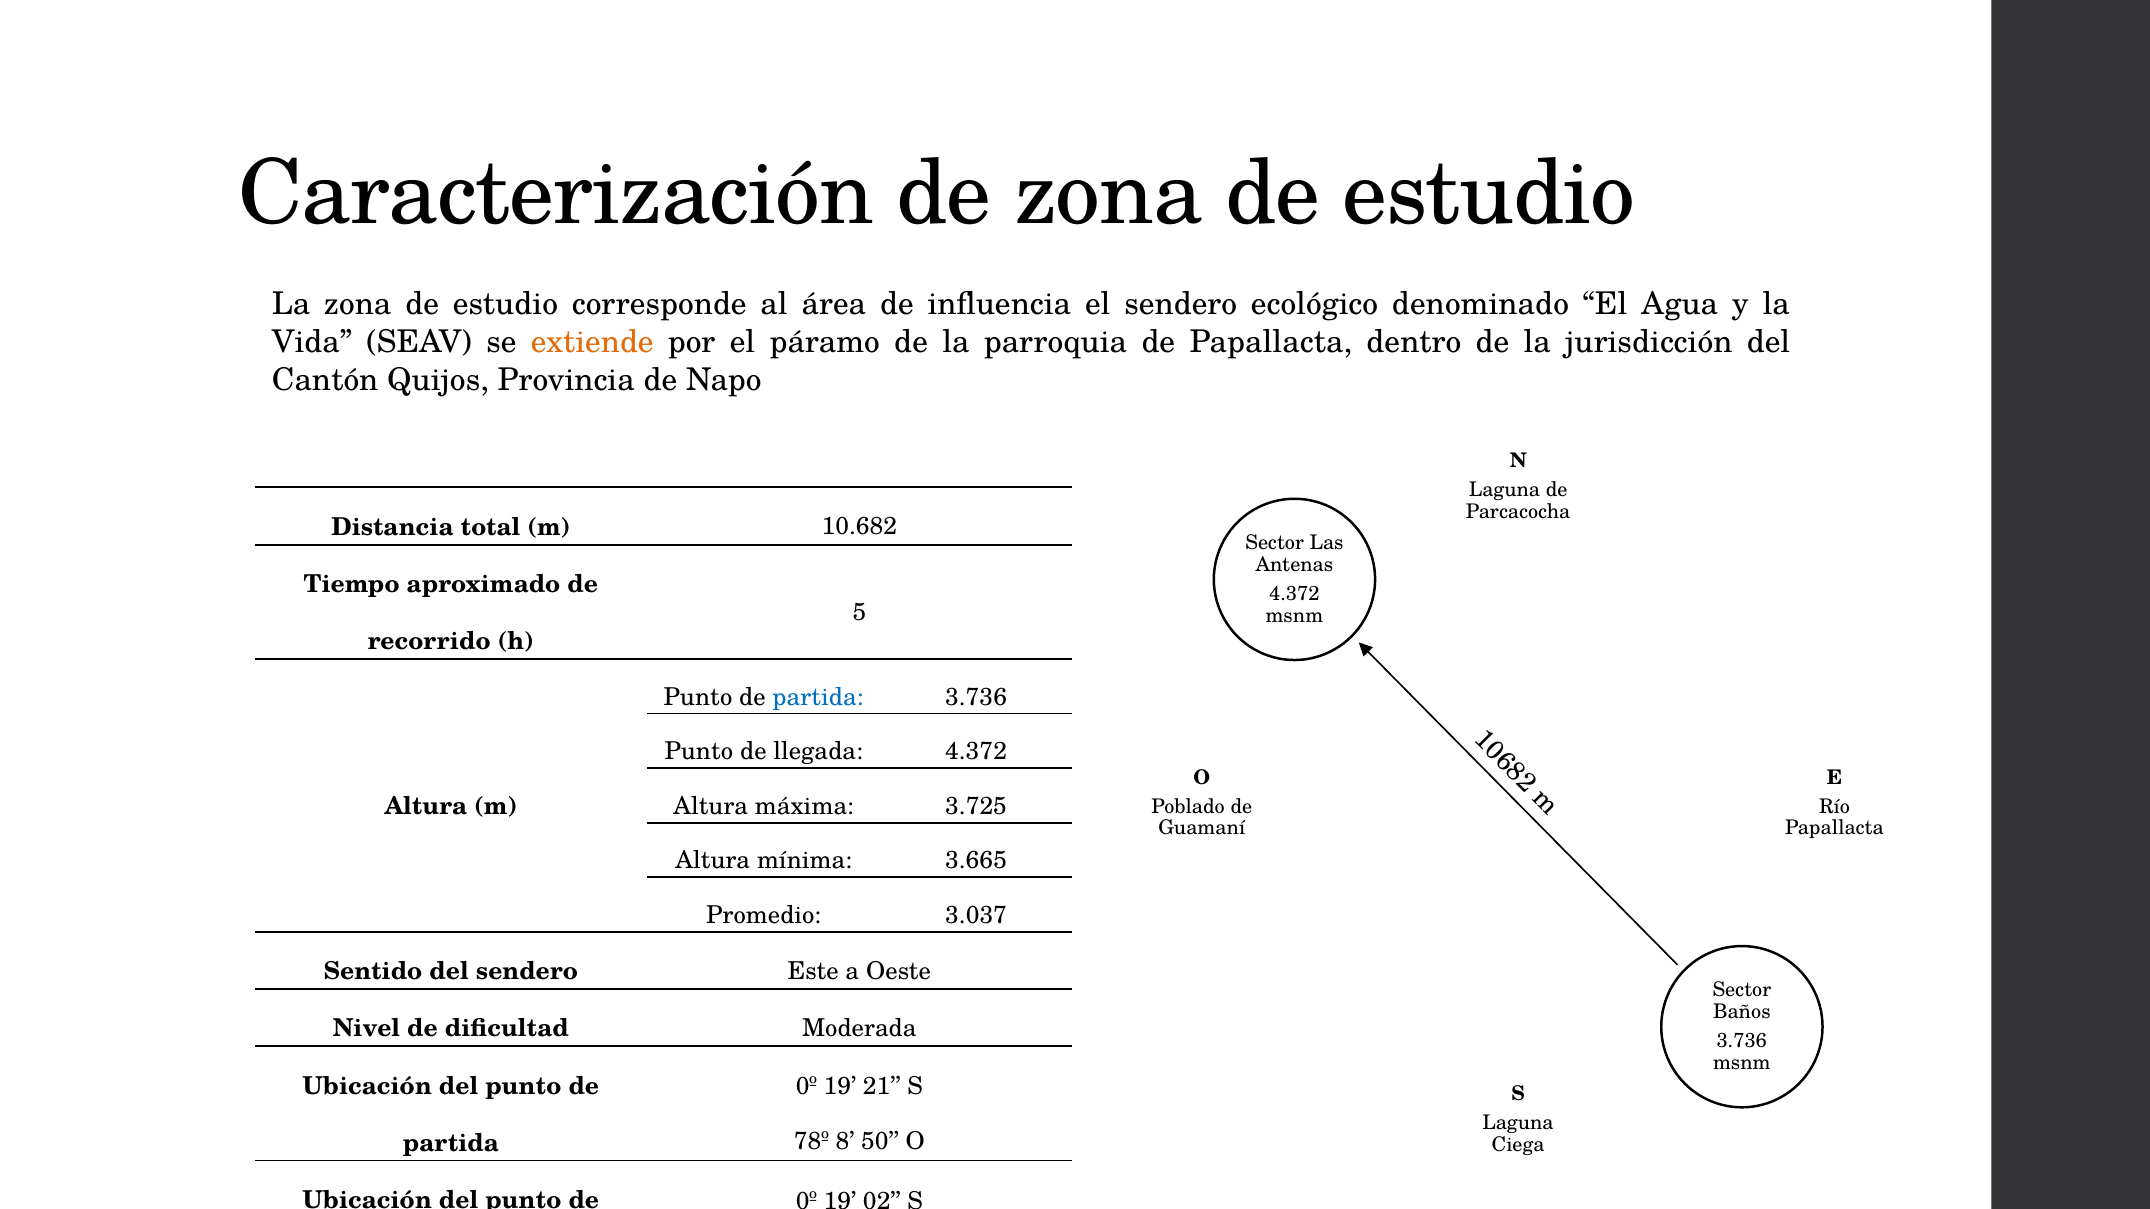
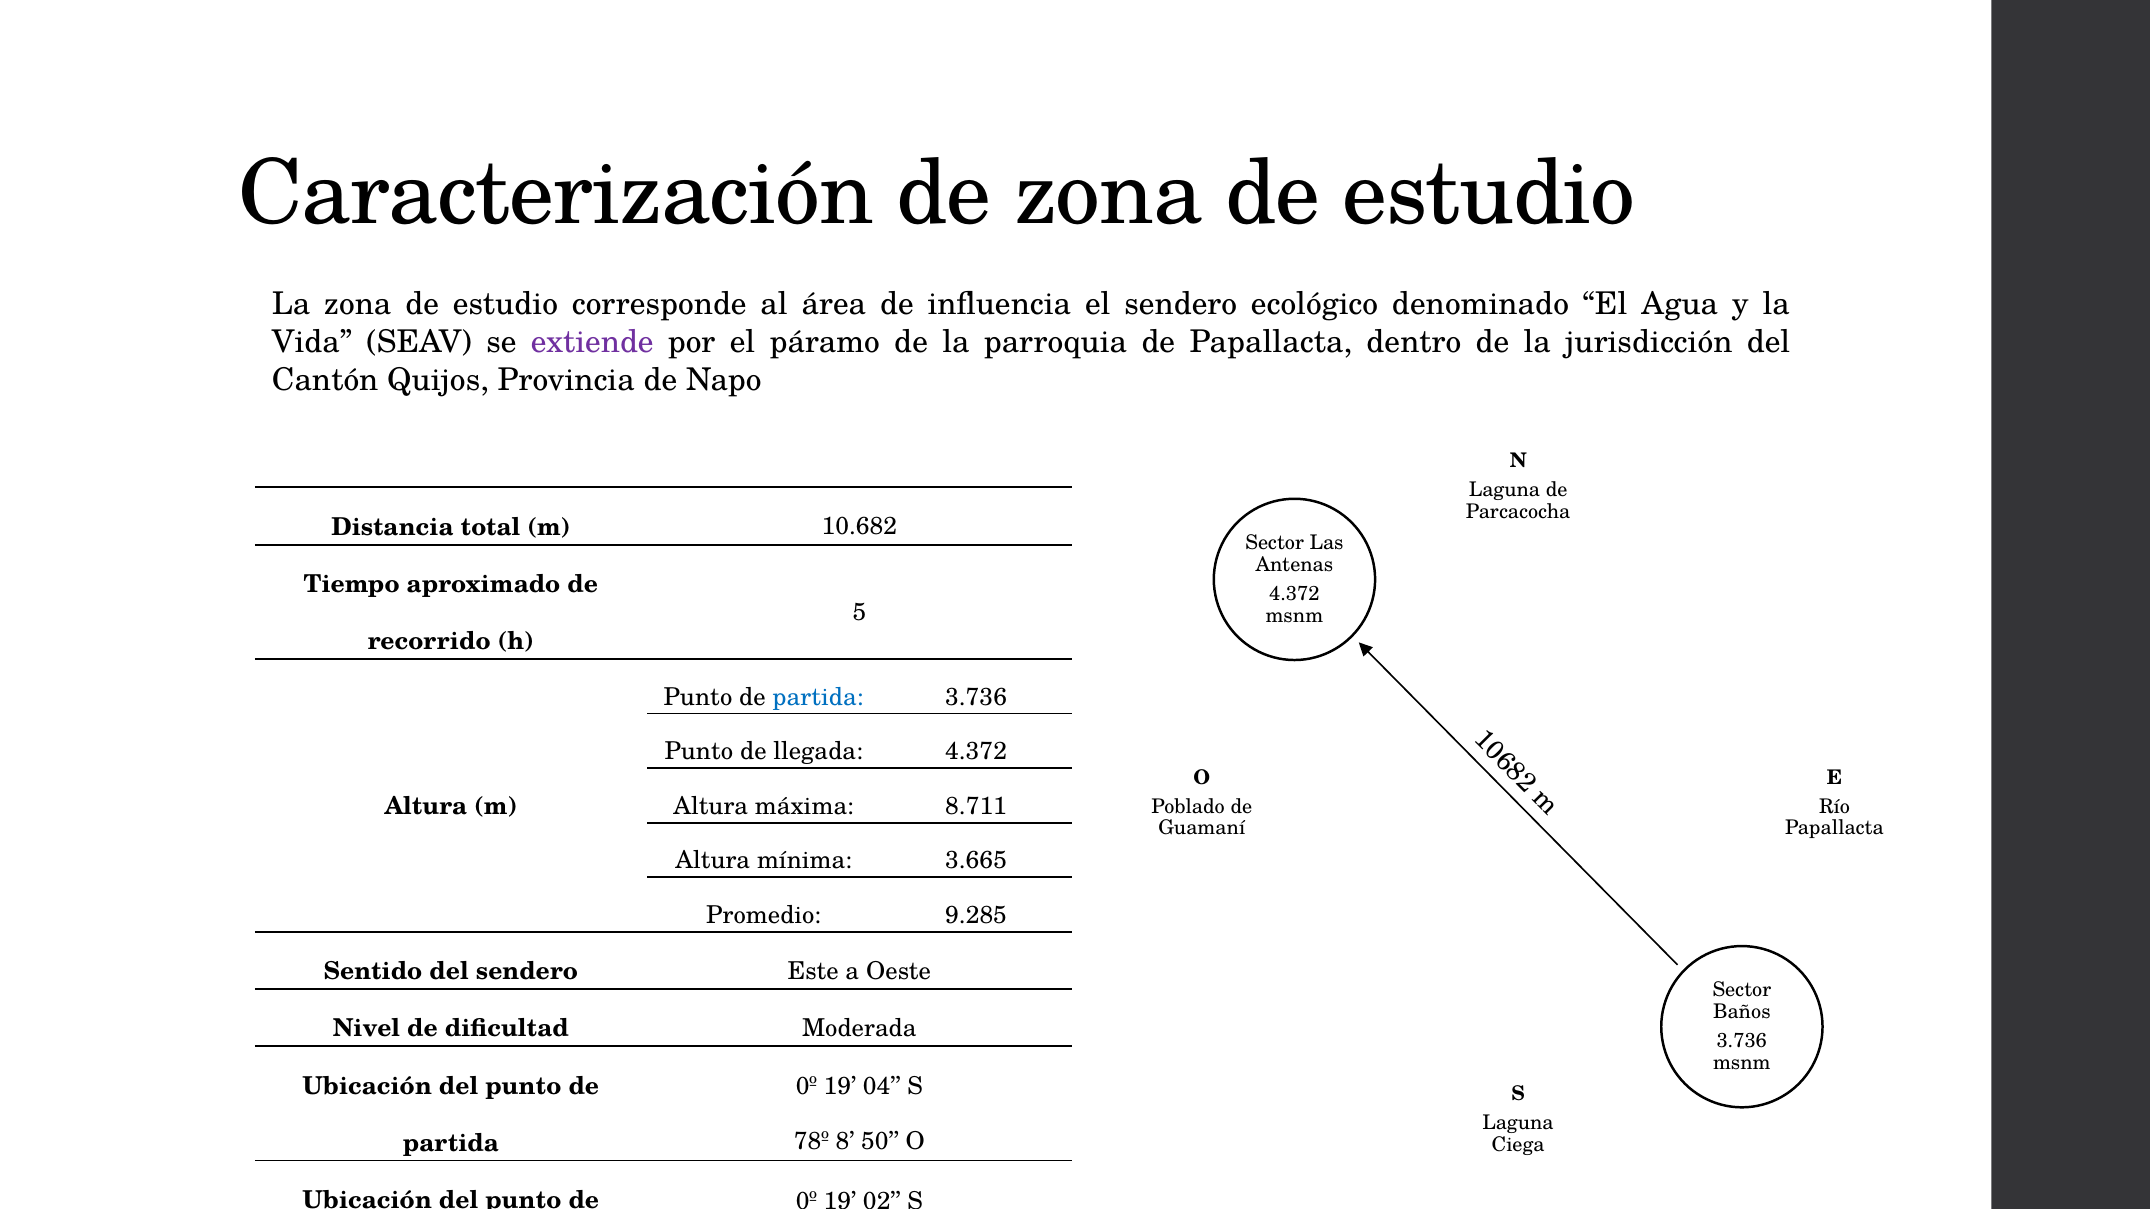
extiende colour: orange -> purple
3.725: 3.725 -> 8.711
3.037: 3.037 -> 9.285
21: 21 -> 04
